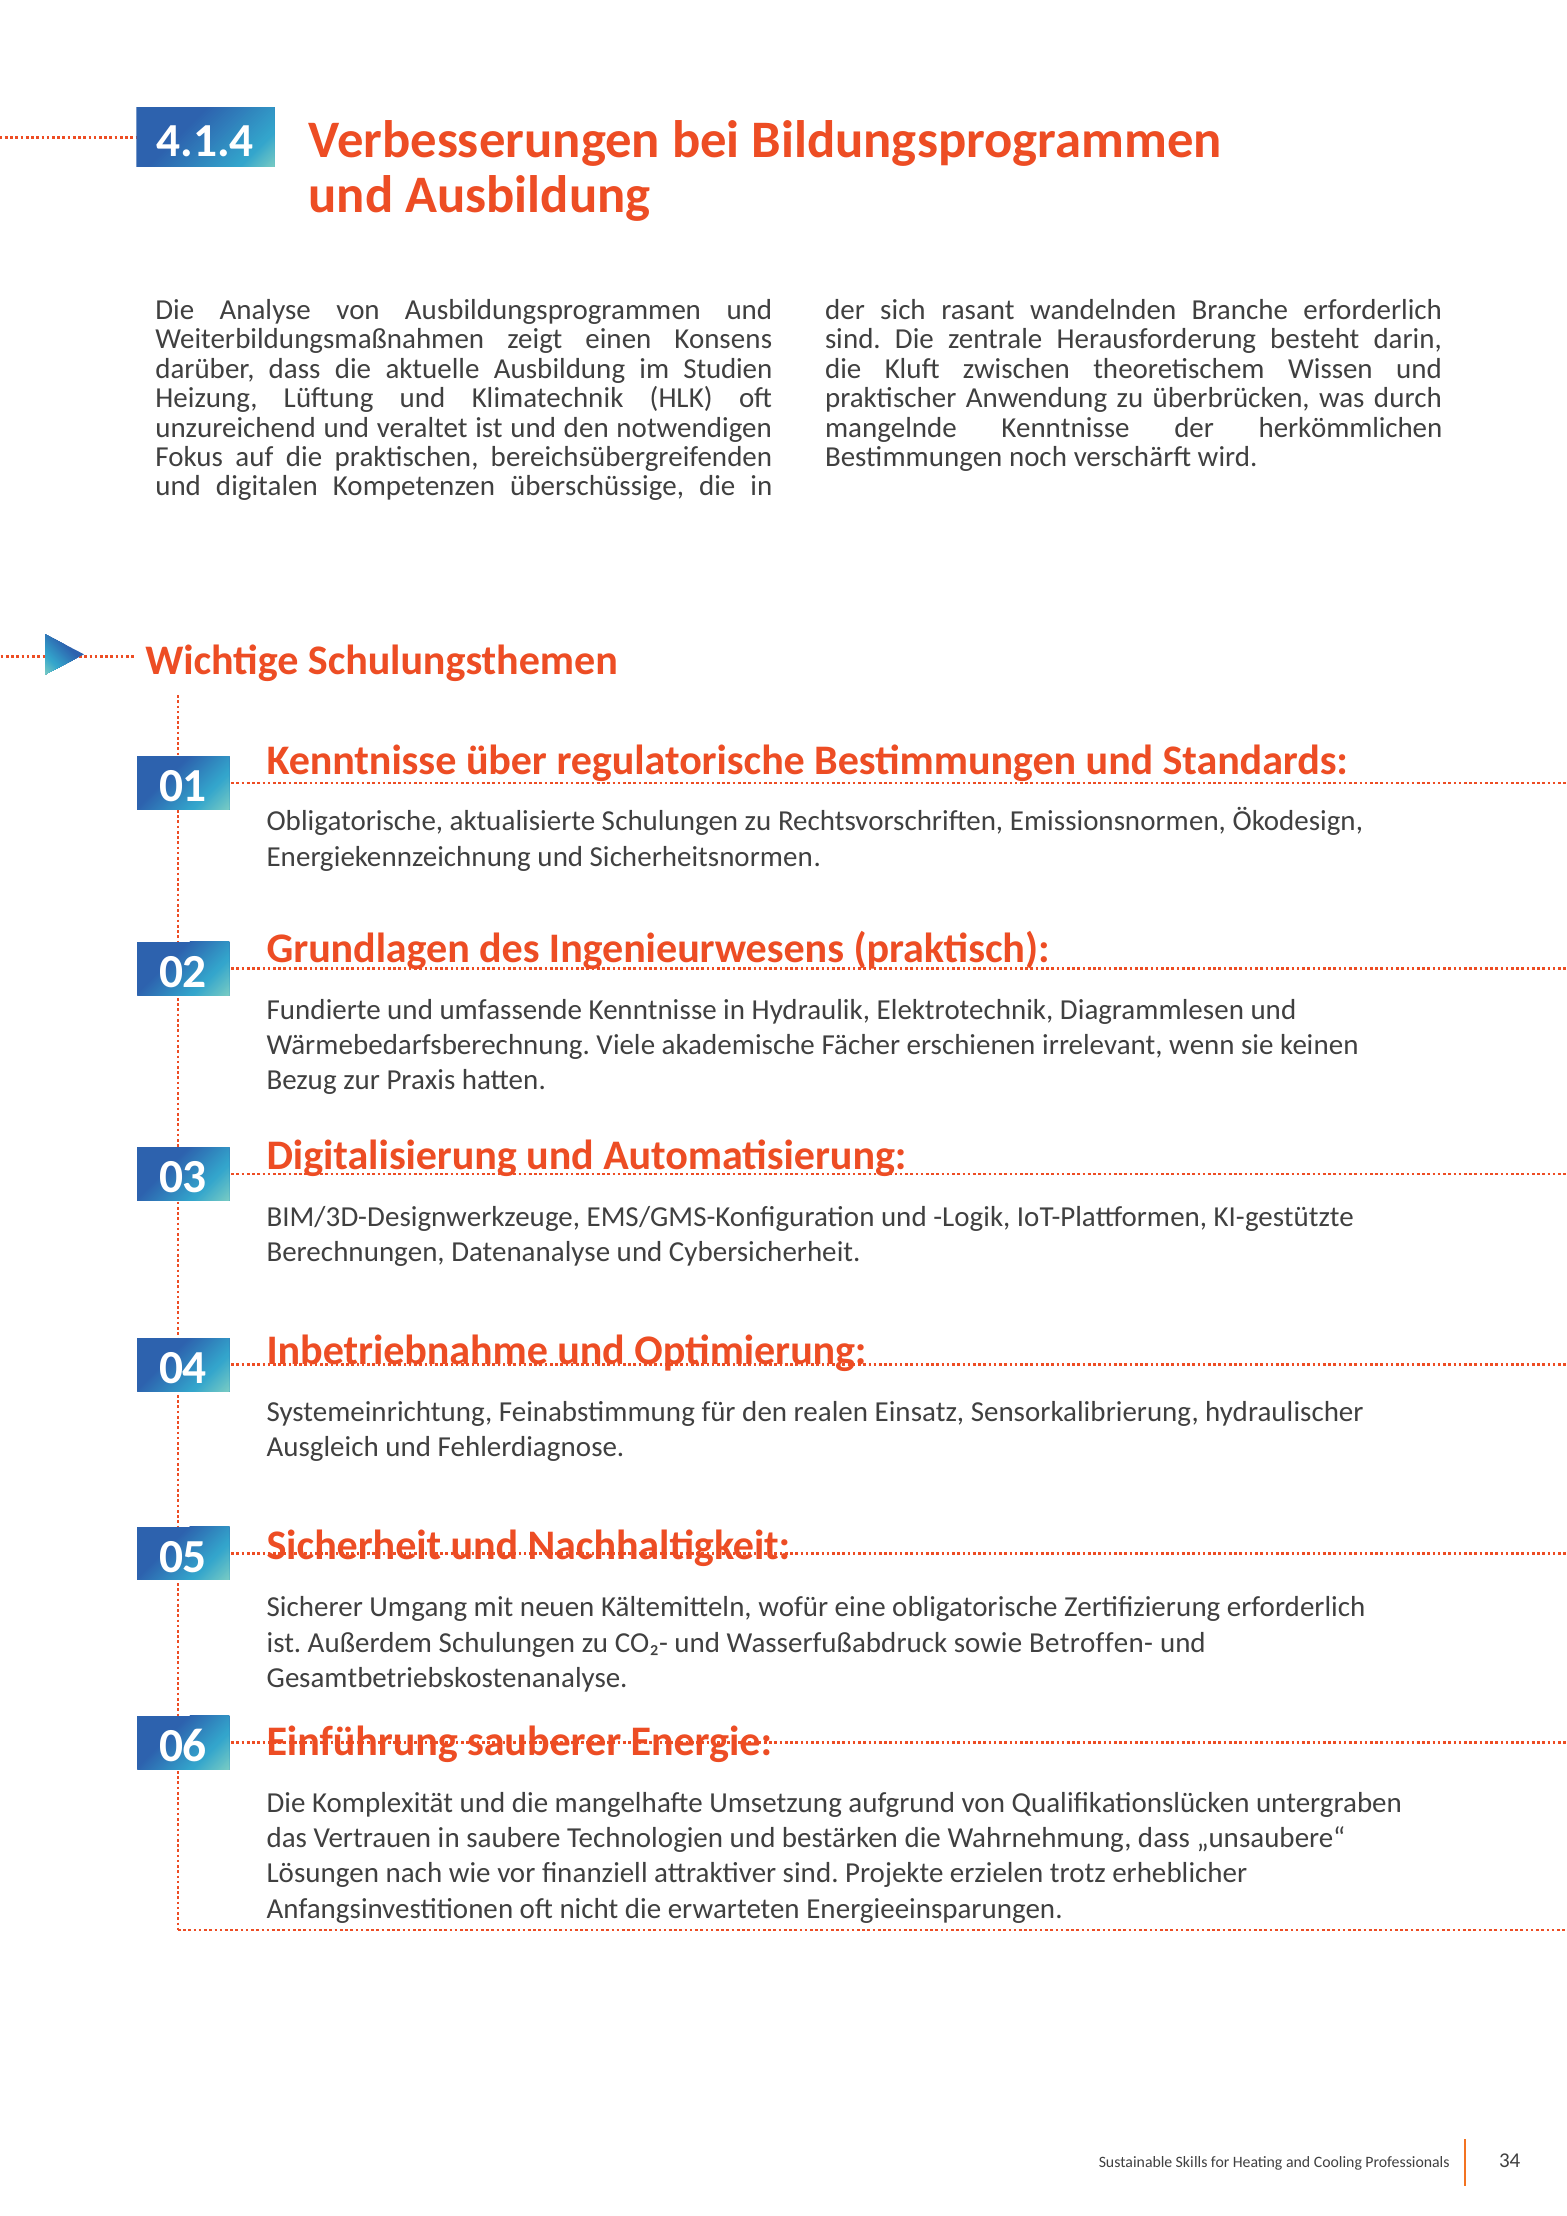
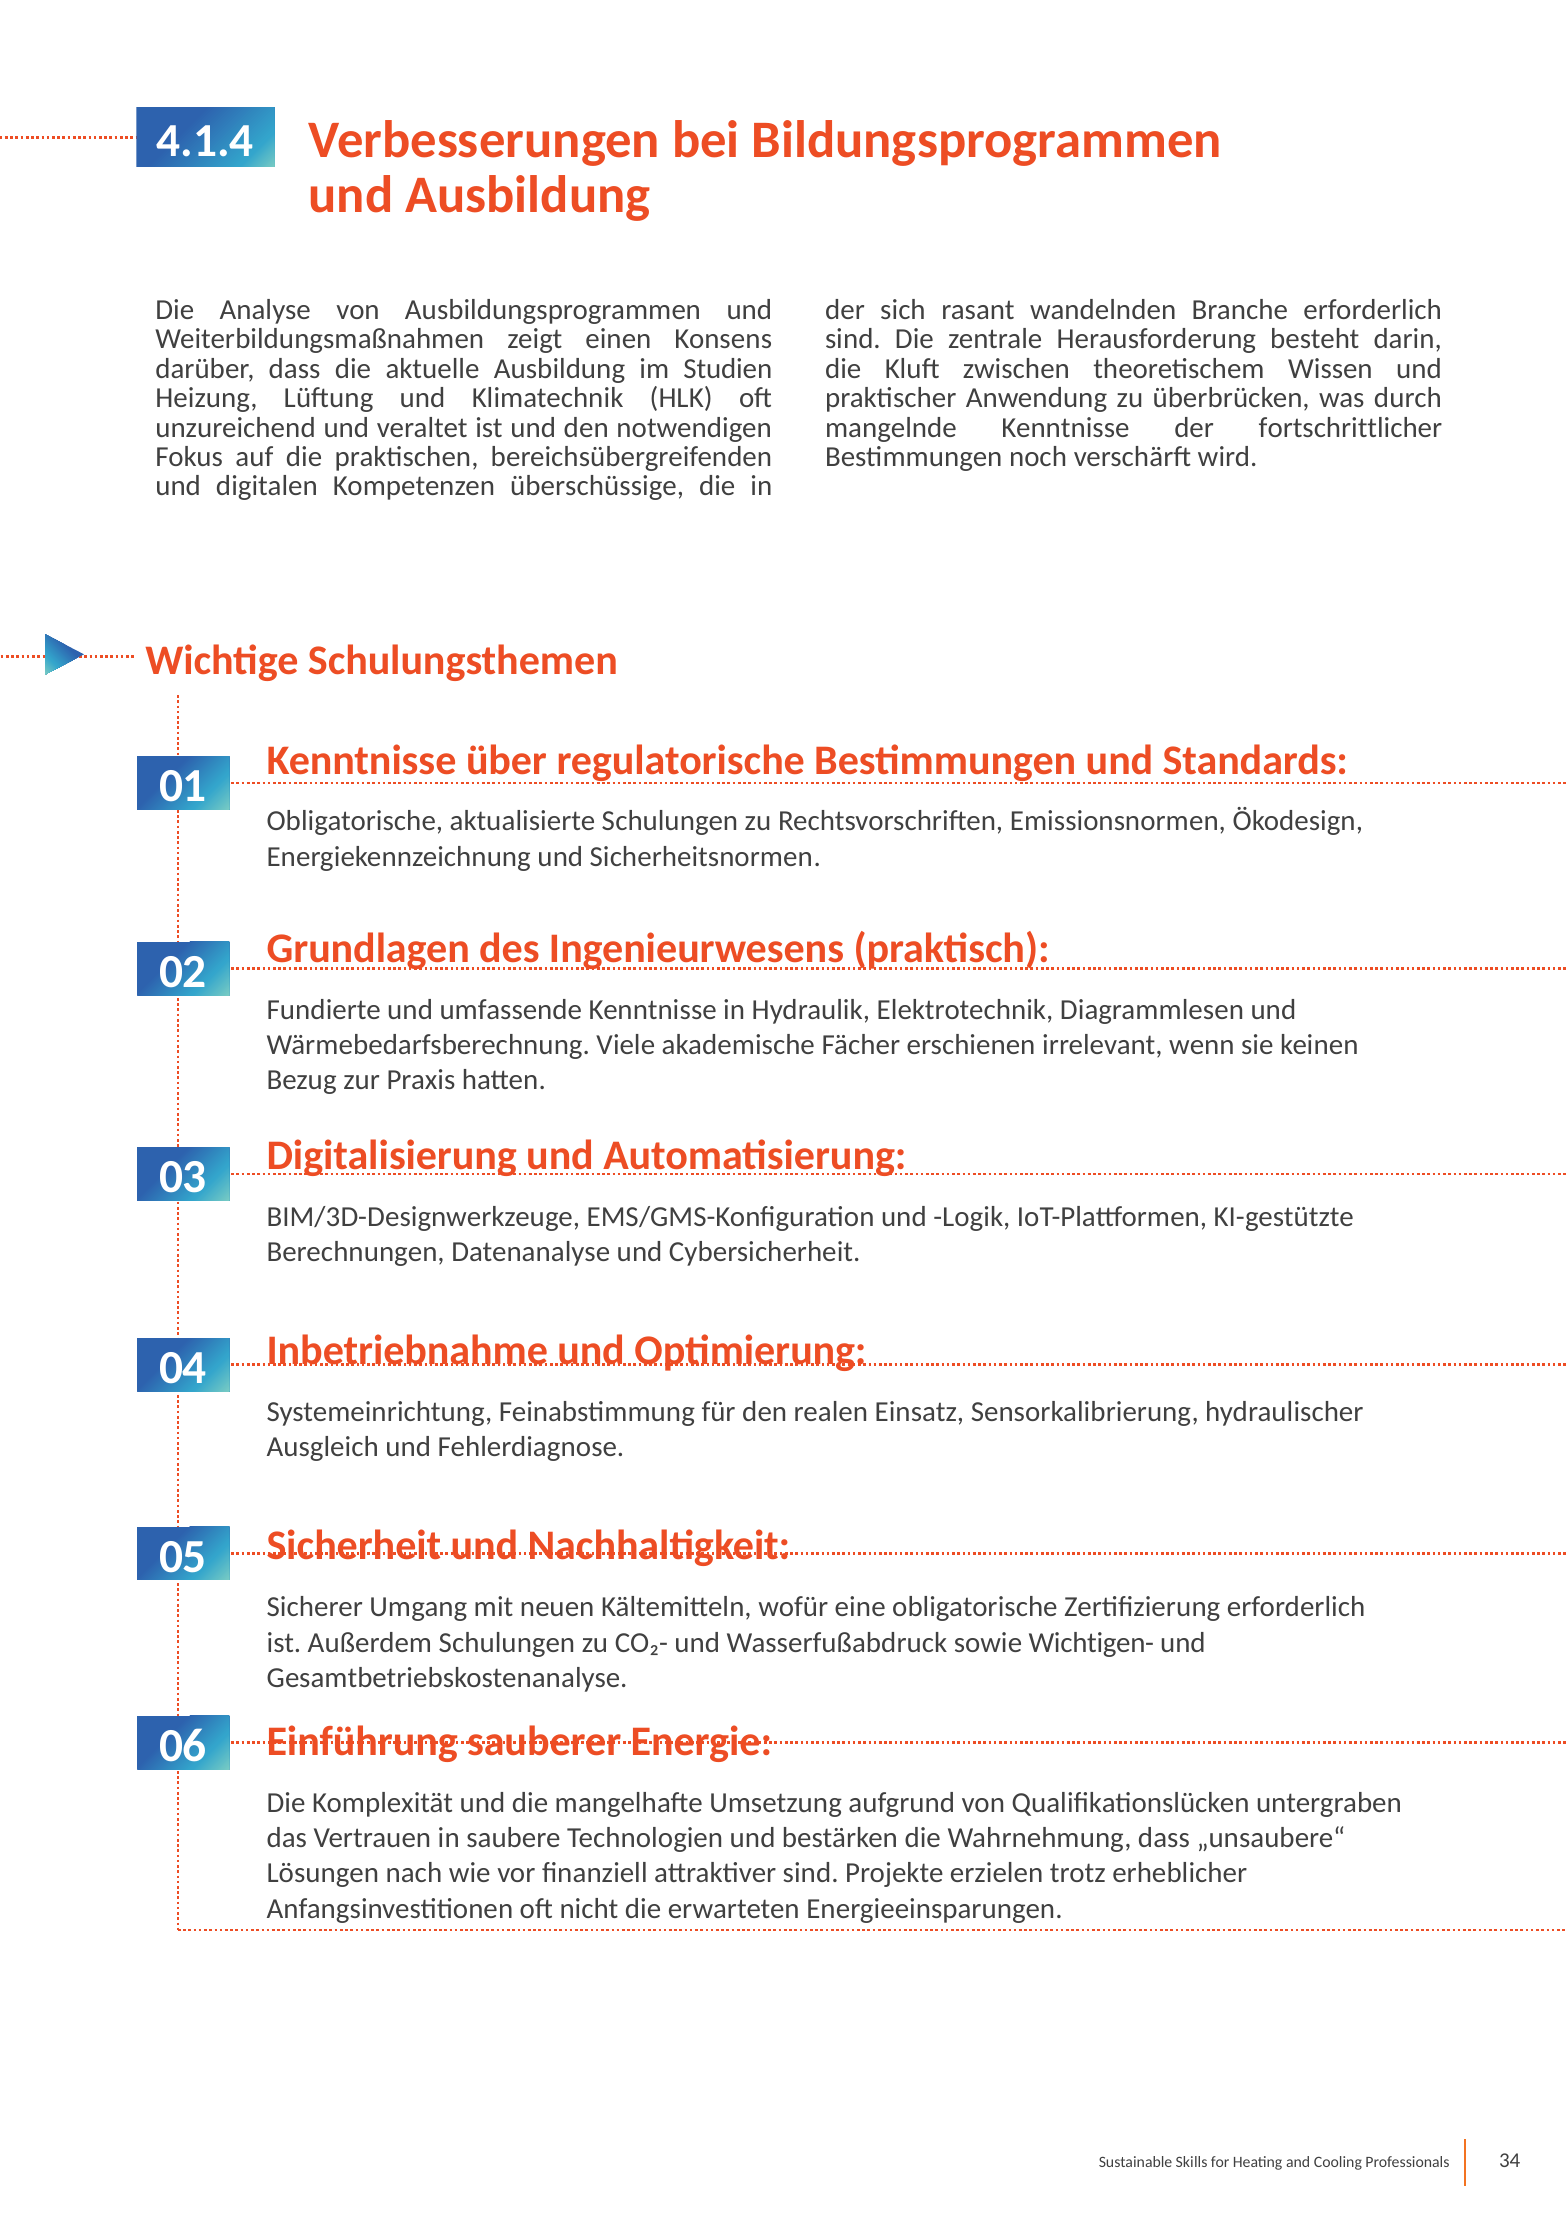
herkömmlichen: herkömmlichen -> fortschrittlicher
Betroffen-: Betroffen- -> Wichtigen-
